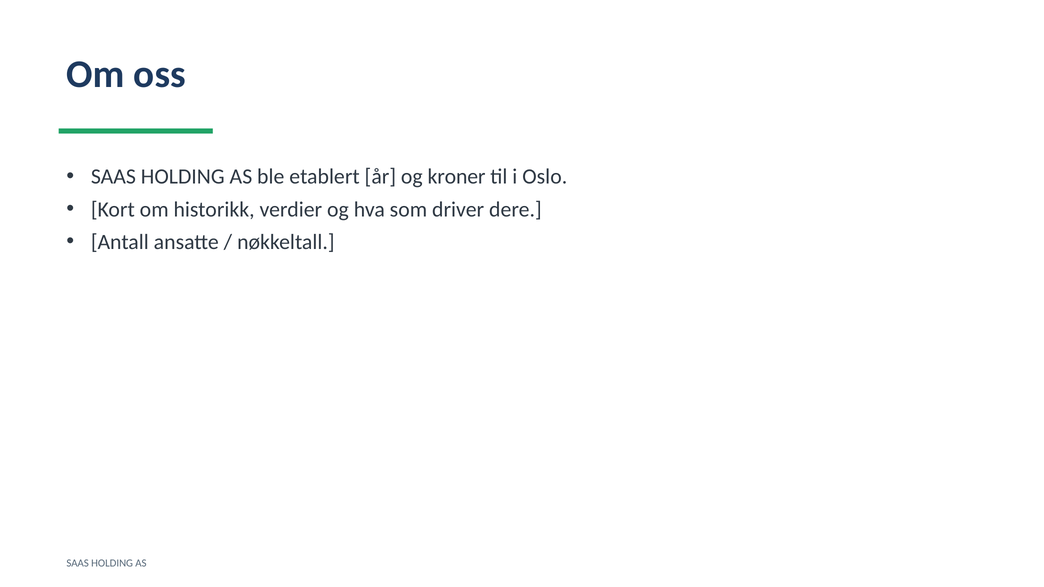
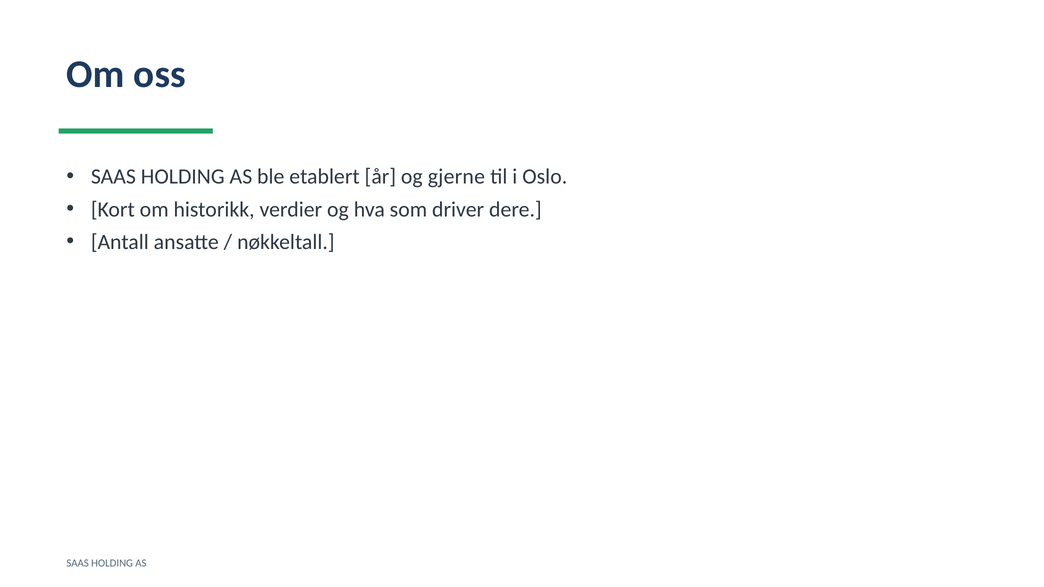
kroner: kroner -> gjerne
